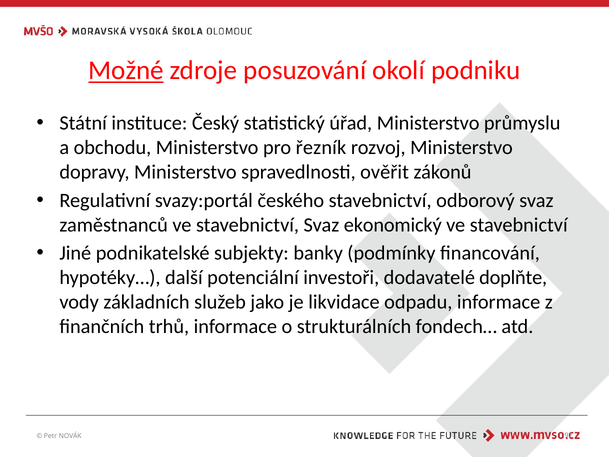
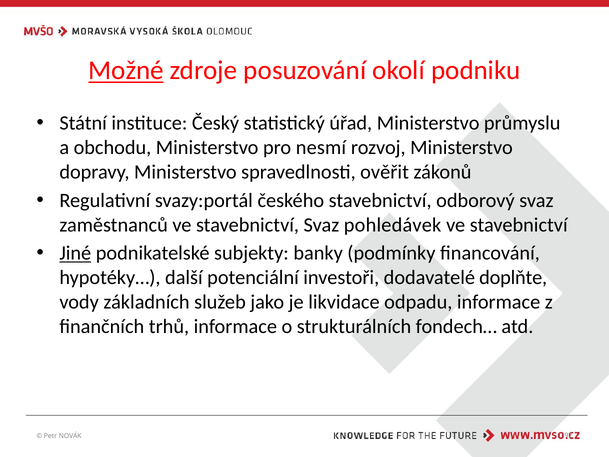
řezník: řezník -> nesmí
ekonomický: ekonomický -> pohledávek
Jiné underline: none -> present
